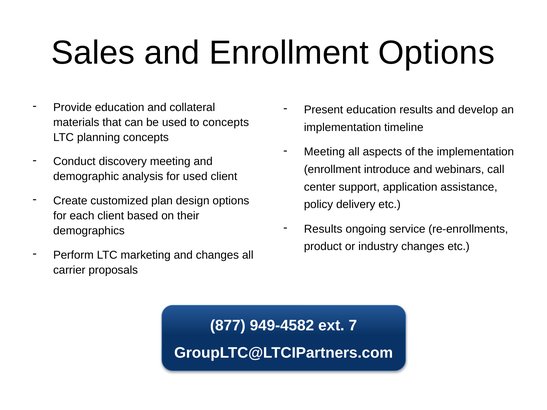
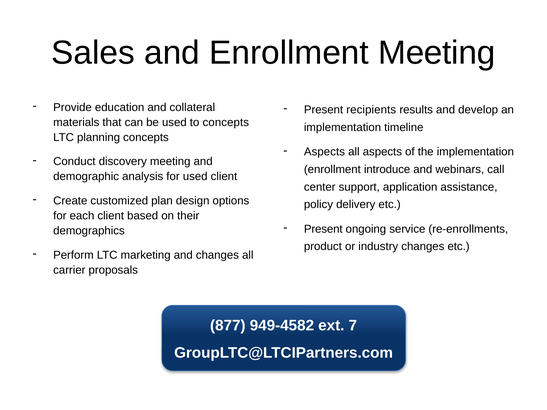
Enrollment Options: Options -> Meeting
Present education: education -> recipients
Meeting at (324, 152): Meeting -> Aspects
Results at (323, 229): Results -> Present
